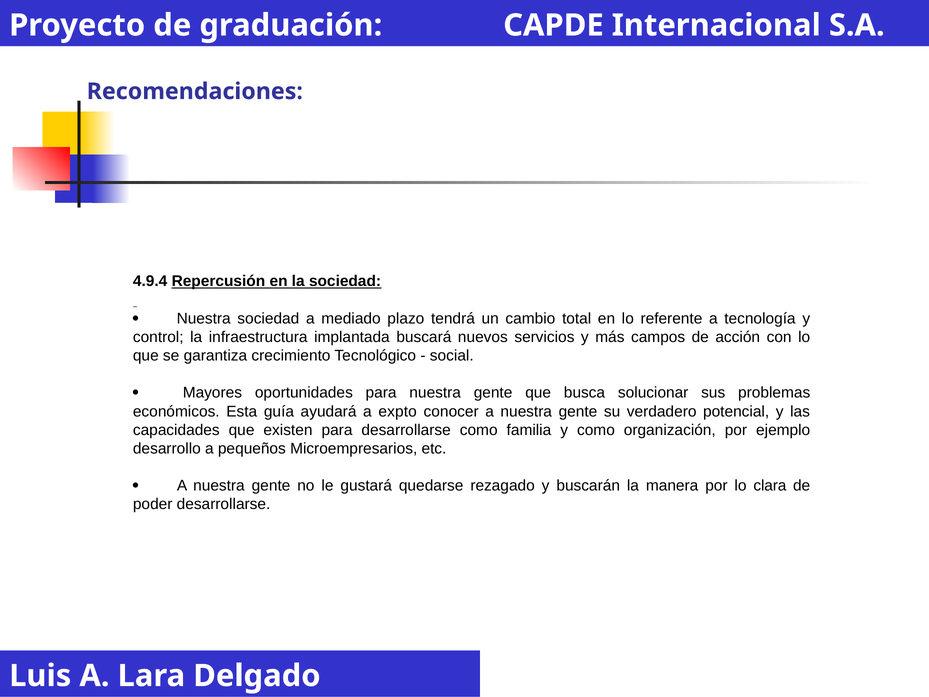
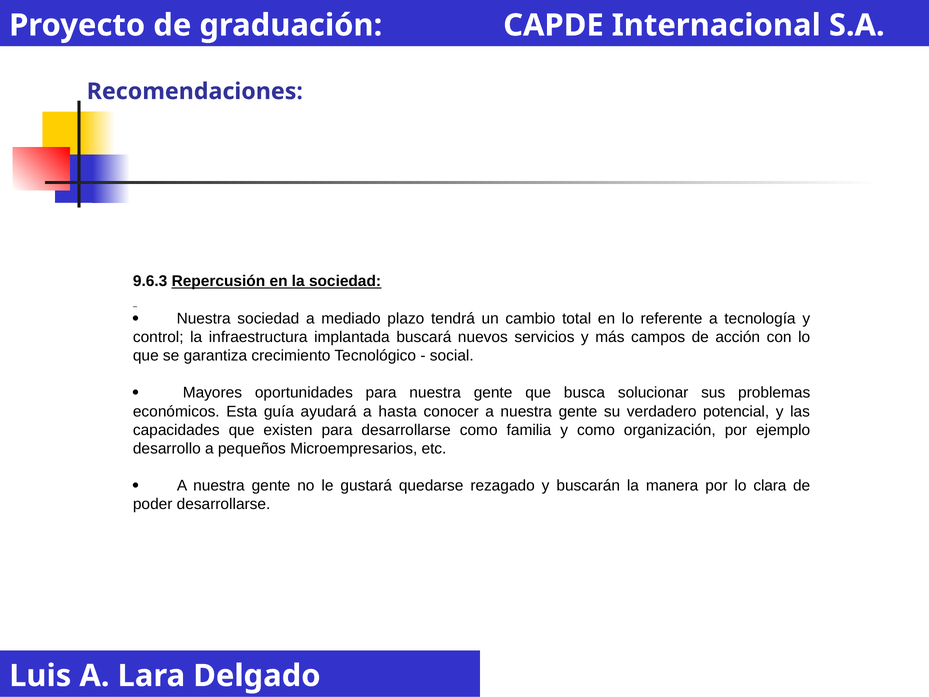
4.9.4: 4.9.4 -> 9.6.3
expto: expto -> hasta
